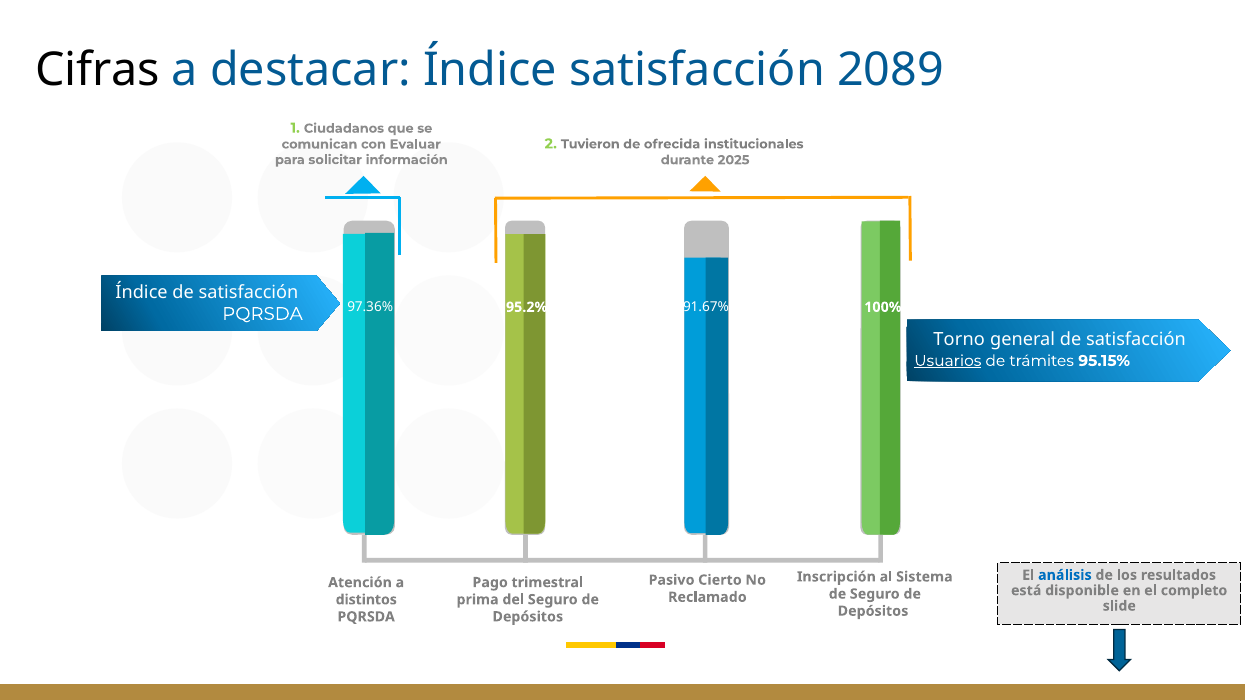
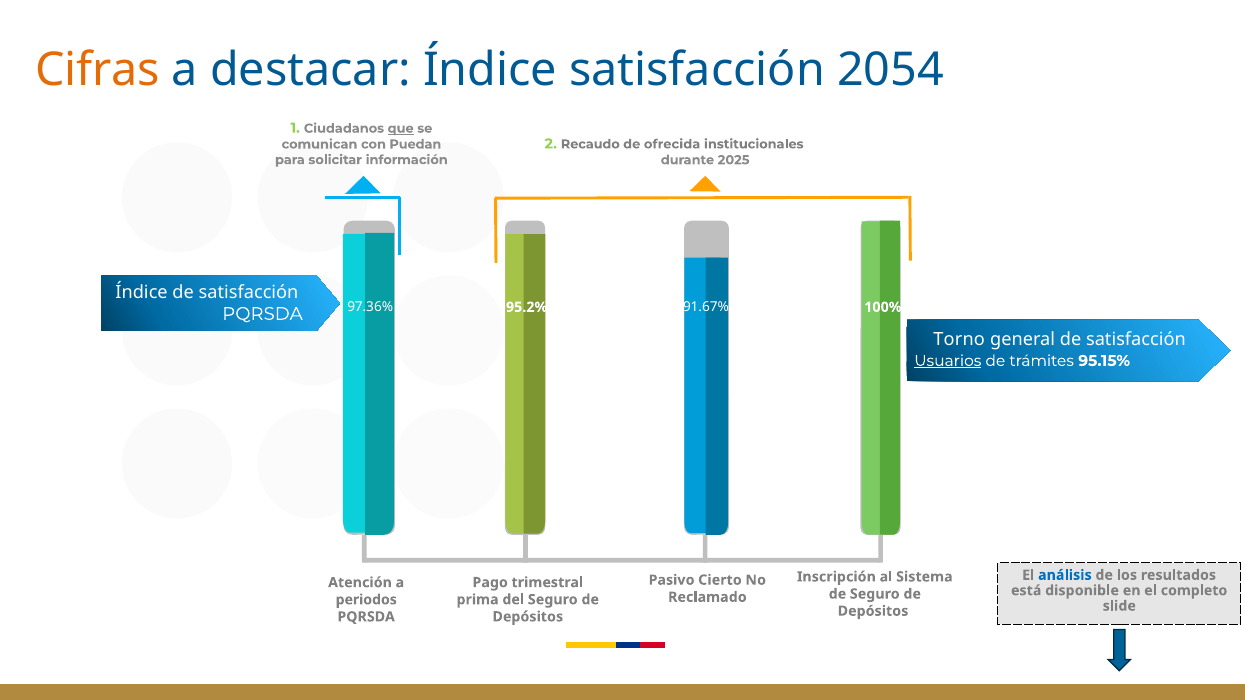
Cifras colour: black -> orange
2089: 2089 -> 2054
que underline: none -> present
Tuvieron: Tuvieron -> Recaudo
Evaluar: Evaluar -> Puedan
distintos: distintos -> periodos
